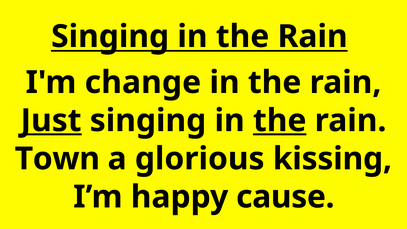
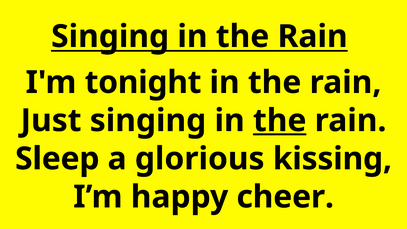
change: change -> tonight
Just underline: present -> none
Town: Town -> Sleep
cause: cause -> cheer
